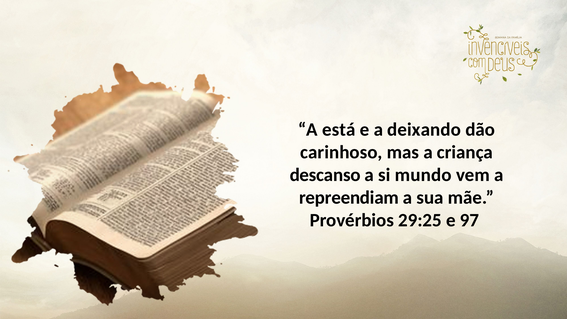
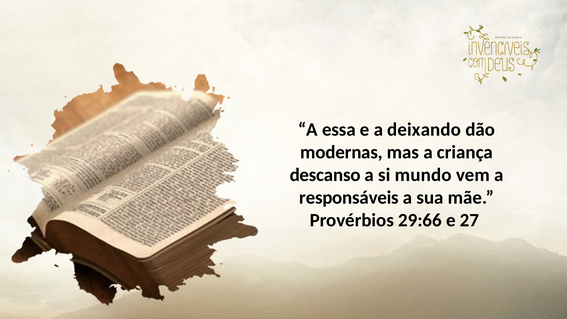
está: está -> essa
carinhoso: carinhoso -> modernas
repreendiam: repreendiam -> responsáveis
29:25: 29:25 -> 29:66
97: 97 -> 27
